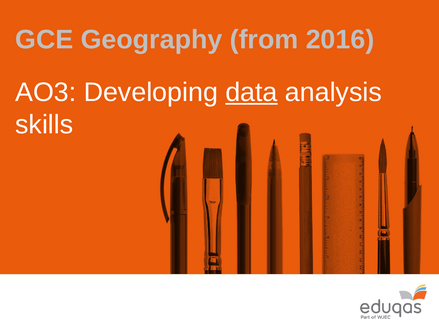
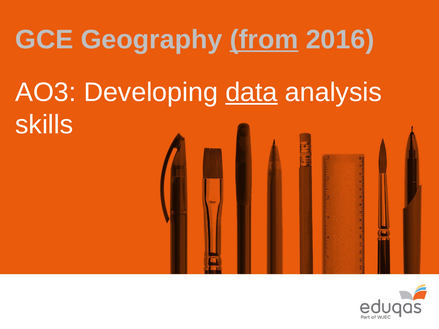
from underline: none -> present
